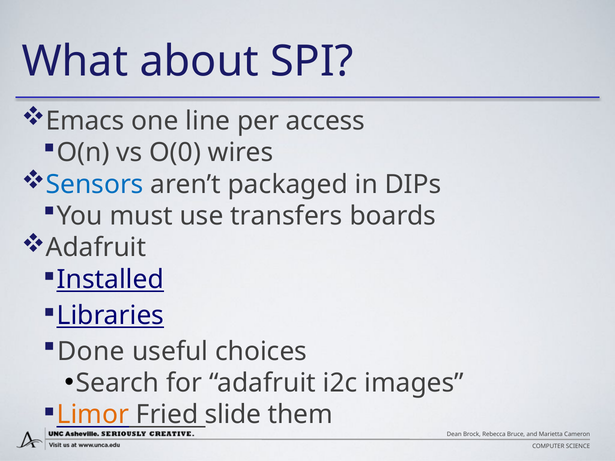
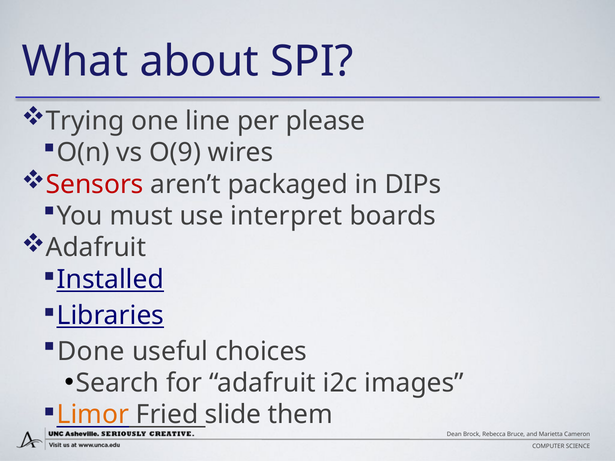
Emacs: Emacs -> Trying
access: access -> please
O(0: O(0 -> O(9
Sensors colour: blue -> red
transfers: transfers -> interpret
